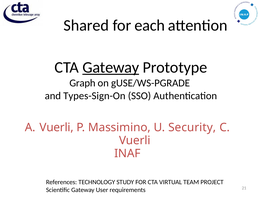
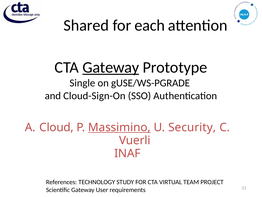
Graph: Graph -> Single
Types-Sign-On: Types-Sign-On -> Cloud-Sign-On
Vuerli at (57, 127): Vuerli -> Cloud
Massimino underline: none -> present
